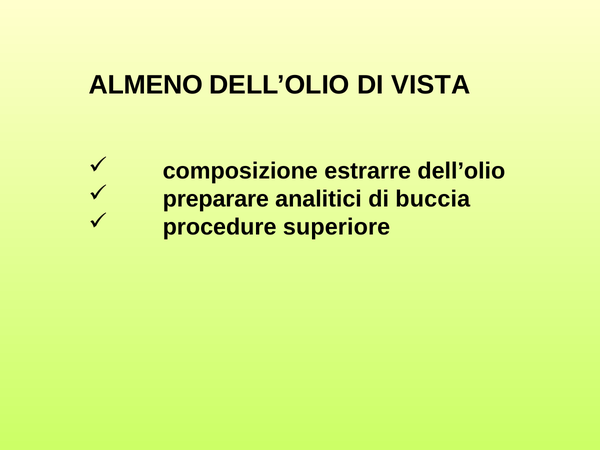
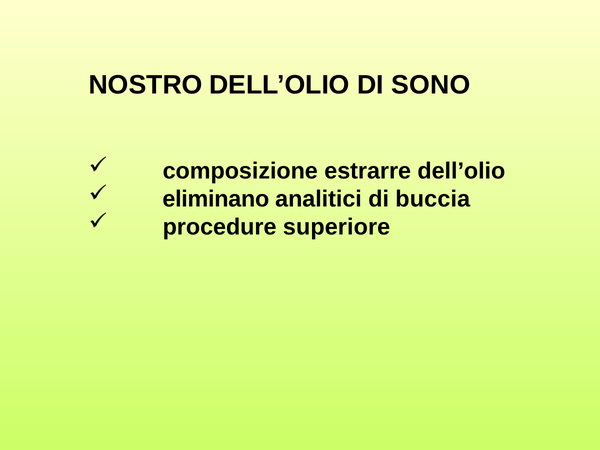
ALMENO: ALMENO -> NOSTRO
VISTA: VISTA -> SONO
preparare: preparare -> eliminano
